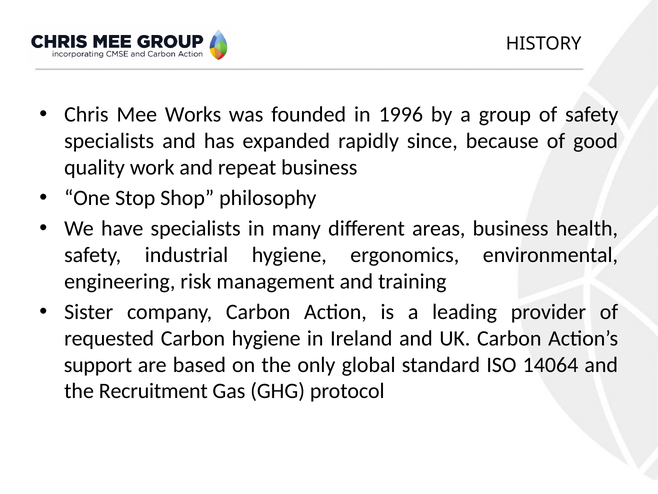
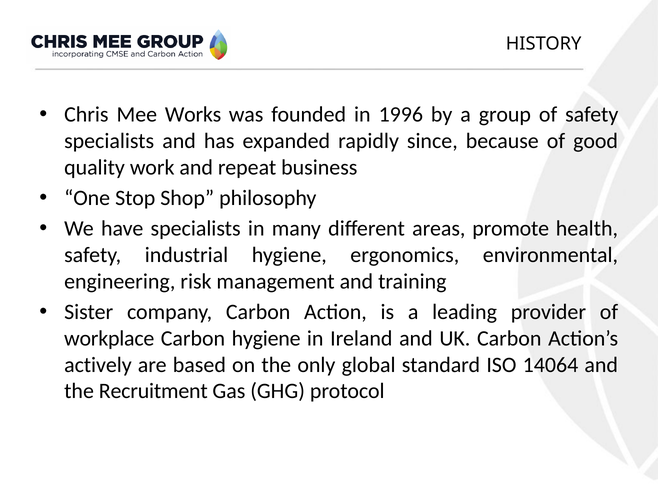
areas business: business -> promote
requested: requested -> workplace
support: support -> actively
